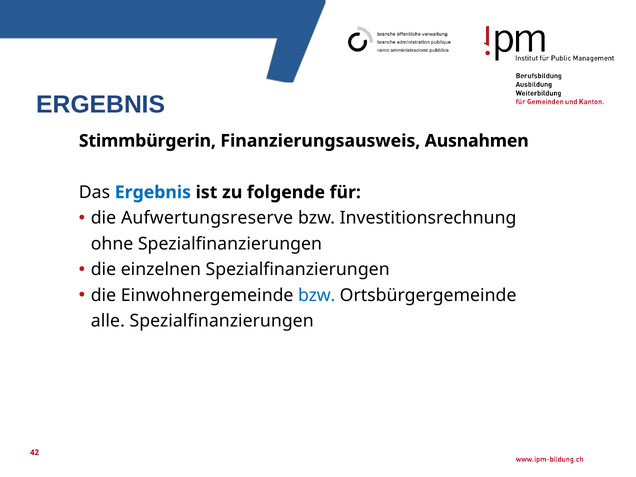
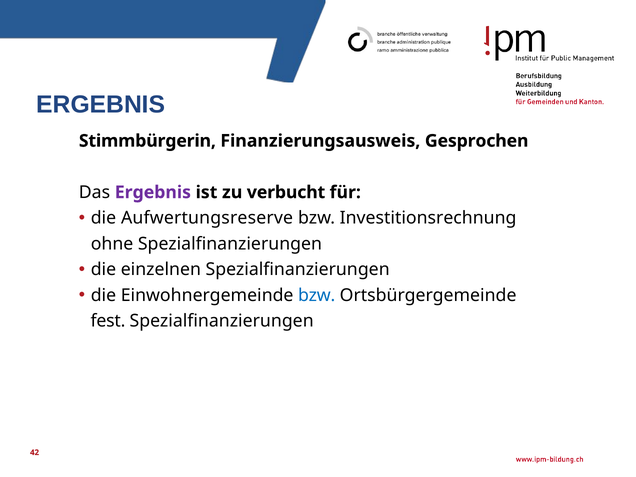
Ausnahmen: Ausnahmen -> Gesprochen
Ergebnis at (153, 192) colour: blue -> purple
folgende: folgende -> verbucht
alle: alle -> fest
